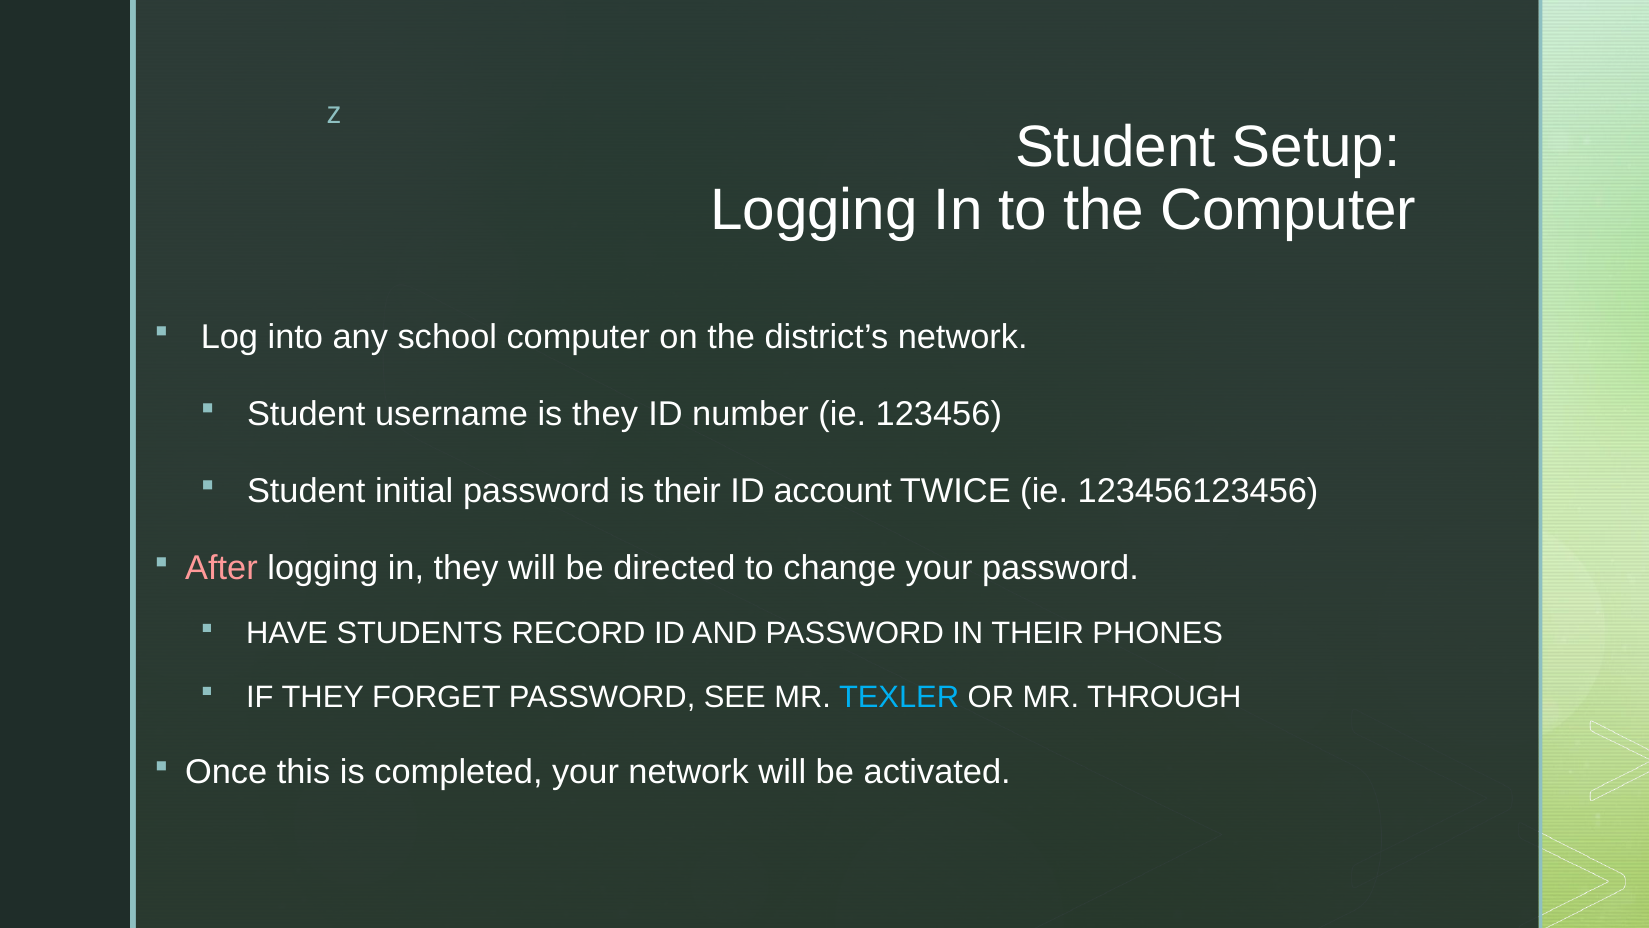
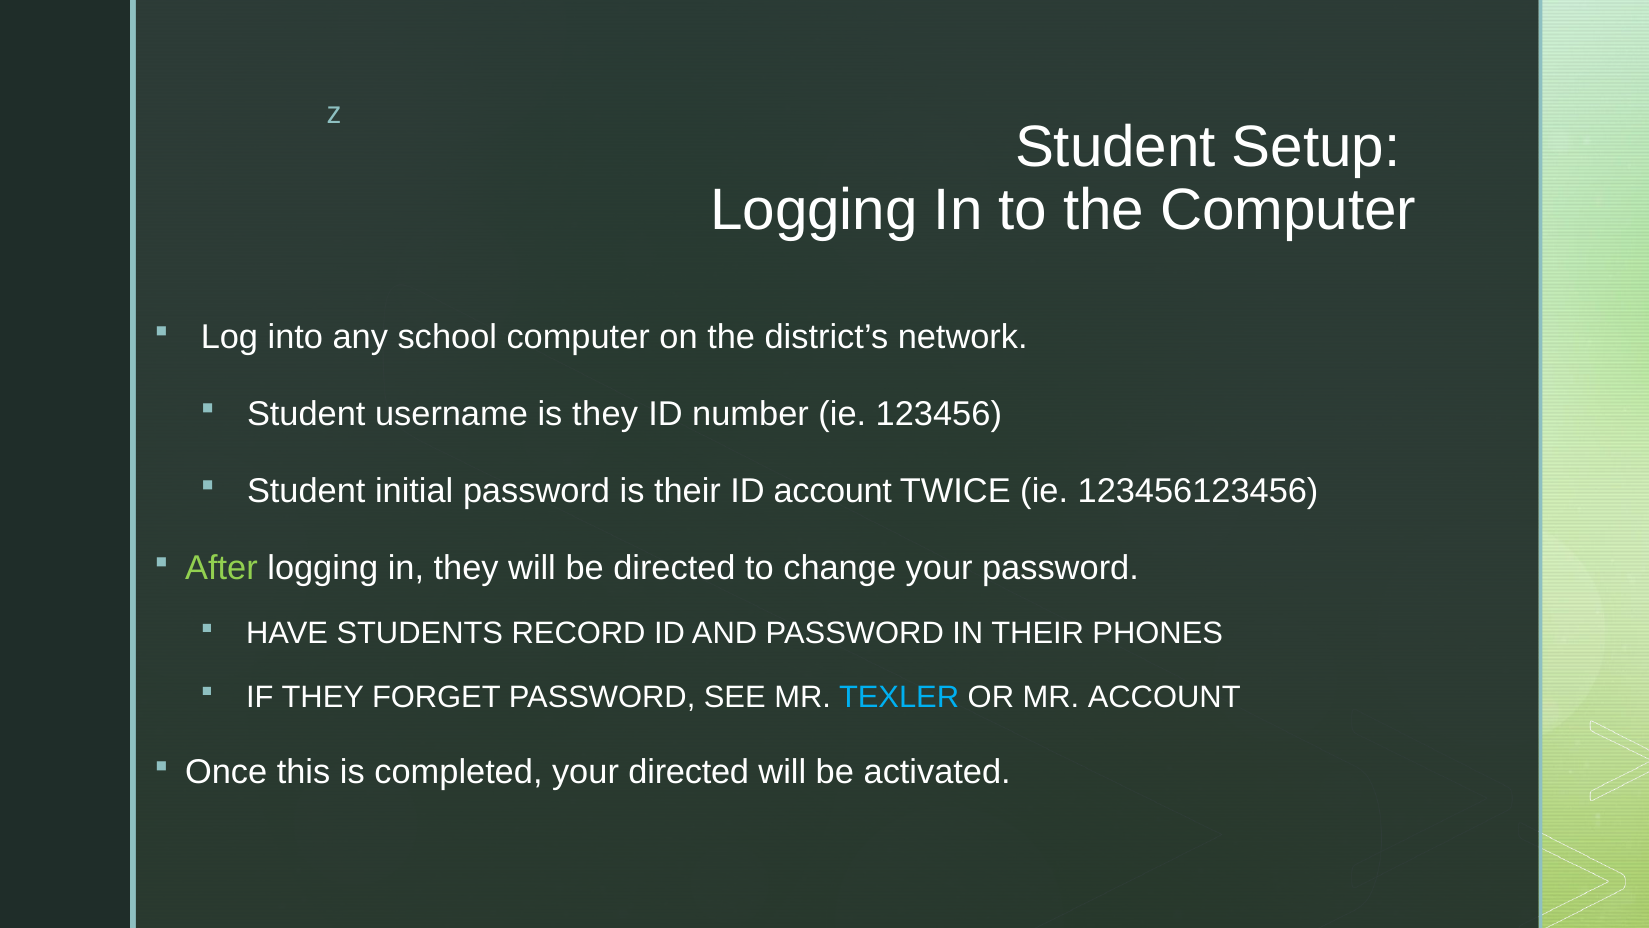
After colour: pink -> light green
MR THROUGH: THROUGH -> ACCOUNT
your network: network -> directed
